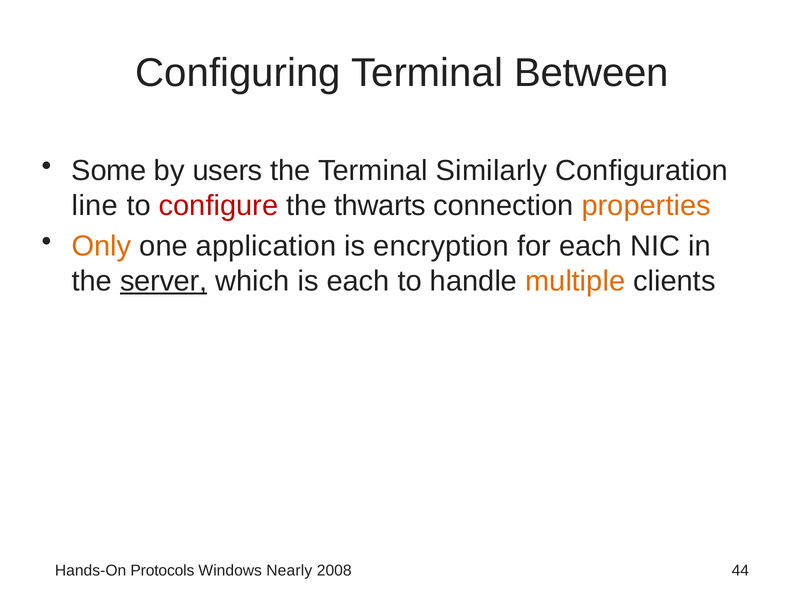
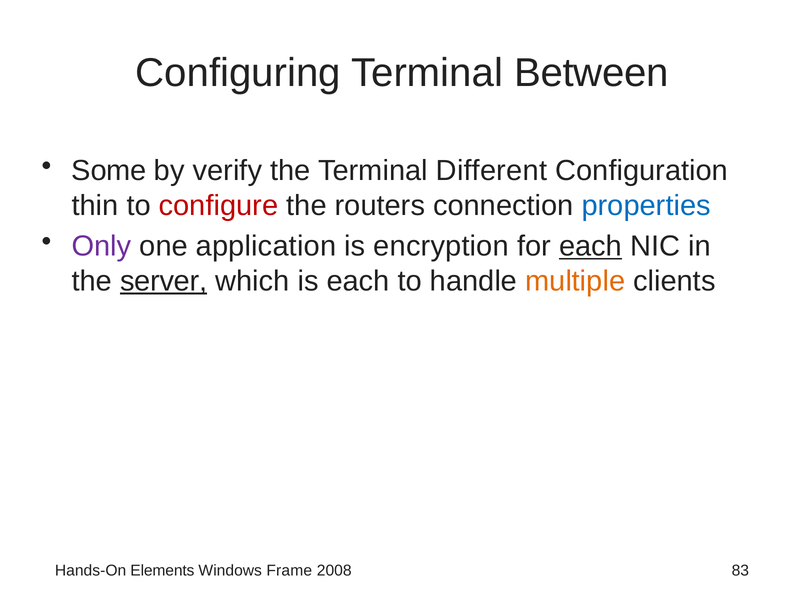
users: users -> verify
Similarly: Similarly -> Different
line: line -> thin
thwarts: thwarts -> routers
properties colour: orange -> blue
Only colour: orange -> purple
each at (591, 246) underline: none -> present
Protocols: Protocols -> Elements
Nearly: Nearly -> Frame
44: 44 -> 83
